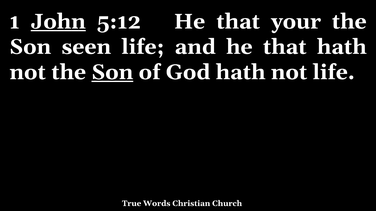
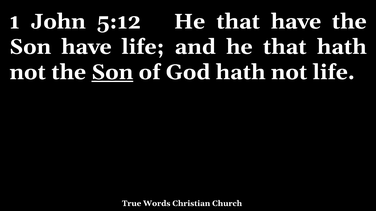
John underline: present -> none
that your: your -> have
Son seen: seen -> have
